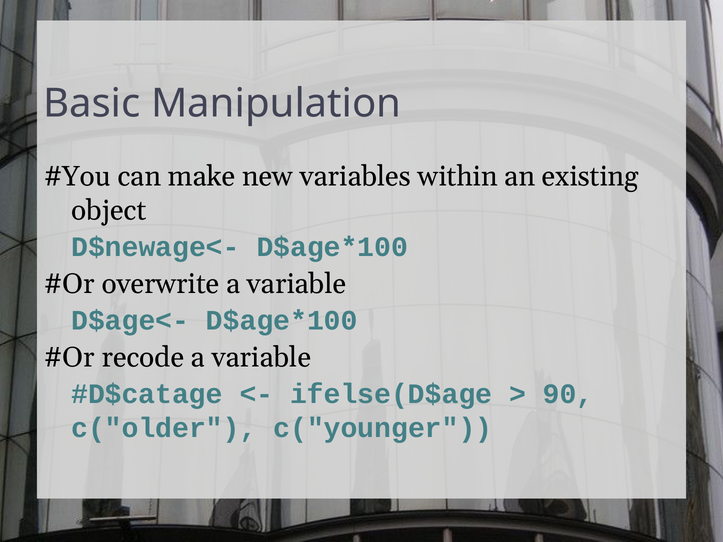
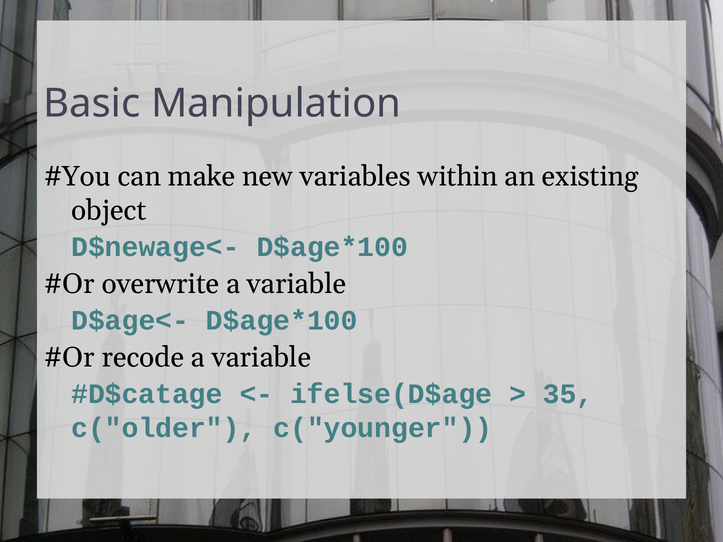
90: 90 -> 35
